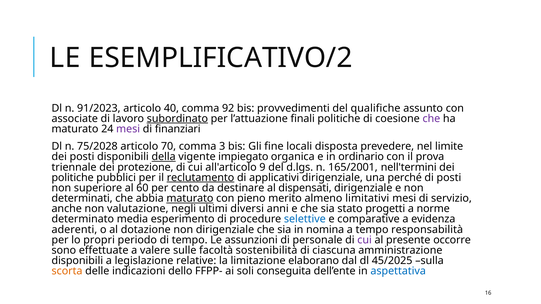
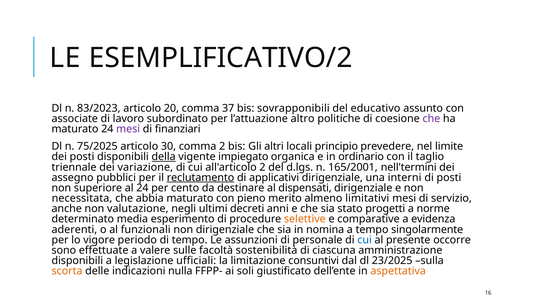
91/2023: 91/2023 -> 83/2023
40: 40 -> 20
92: 92 -> 37
provvedimenti: provvedimenti -> sovrapponibili
qualifiche: qualifiche -> educativo
subordinato underline: present -> none
finali: finali -> altro
75/2028: 75/2028 -> 75/2025
70: 70 -> 30
comma 3: 3 -> 2
fine: fine -> altri
disposta: disposta -> principio
prova: prova -> taglio
protezione: protezione -> variazione
all'articolo 9: 9 -> 2
politiche at (73, 178): politiche -> assegno
perché: perché -> interni
al 60: 60 -> 24
determinati: determinati -> necessitata
maturato at (190, 199) underline: present -> none
diversi: diversi -> decreti
selettive colour: blue -> orange
dotazione: dotazione -> funzionali
responsabilità: responsabilità -> singolarmente
propri: propri -> vigore
cui at (365, 240) colour: purple -> blue
relative: relative -> ufficiali
elaborano: elaborano -> consuntivi
45/2025: 45/2025 -> 23/2025
dello: dello -> nulla
conseguita: conseguita -> giustificato
aspettativa colour: blue -> orange
